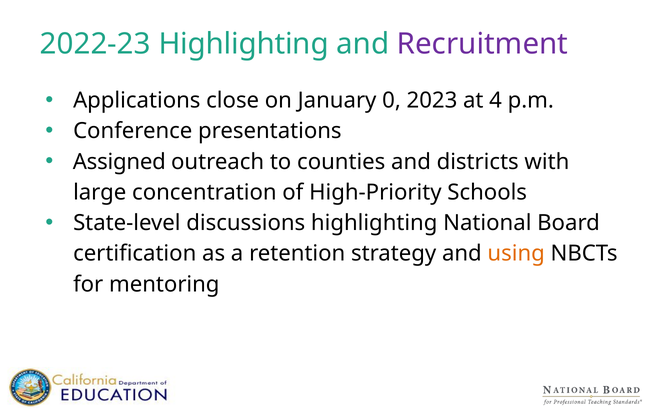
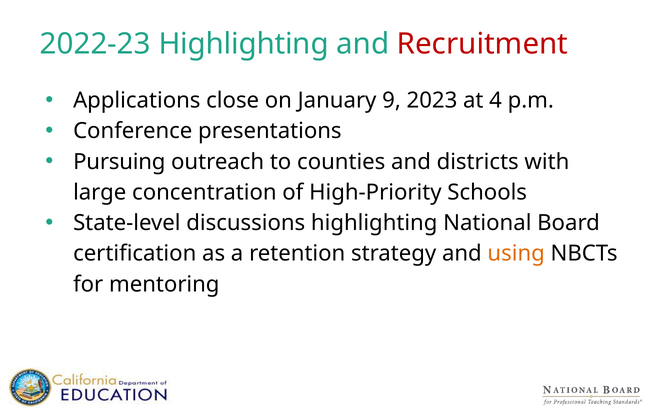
Recruitment colour: purple -> red
0: 0 -> 9
Assigned: Assigned -> Pursuing
